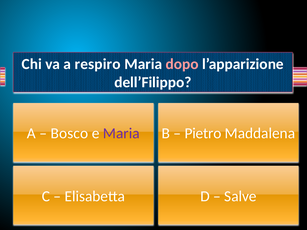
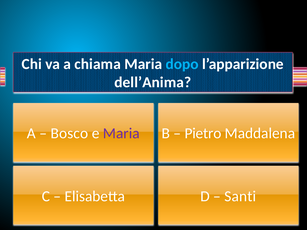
respiro: respiro -> chiama
dopo colour: pink -> light blue
dell’Filippo: dell’Filippo -> dell’Anima
Salve: Salve -> Santi
